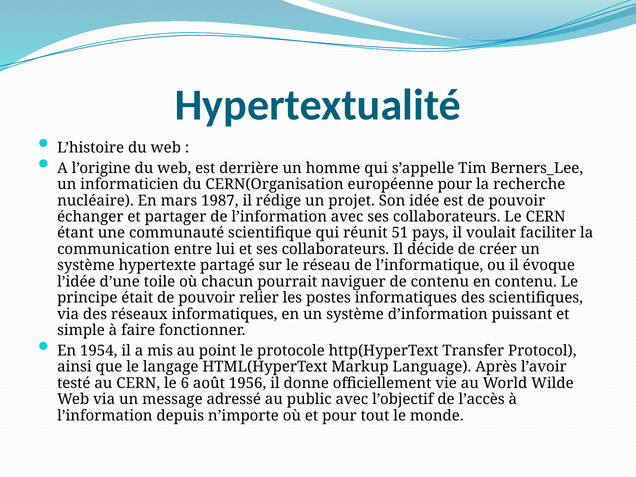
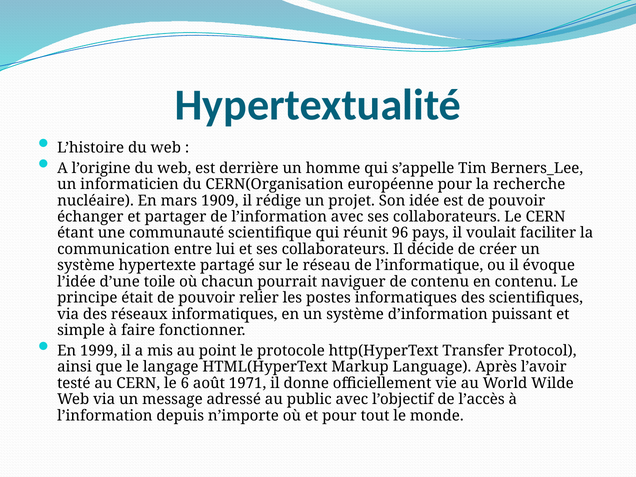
1987: 1987 -> 1909
51: 51 -> 96
1954: 1954 -> 1999
1956: 1956 -> 1971
